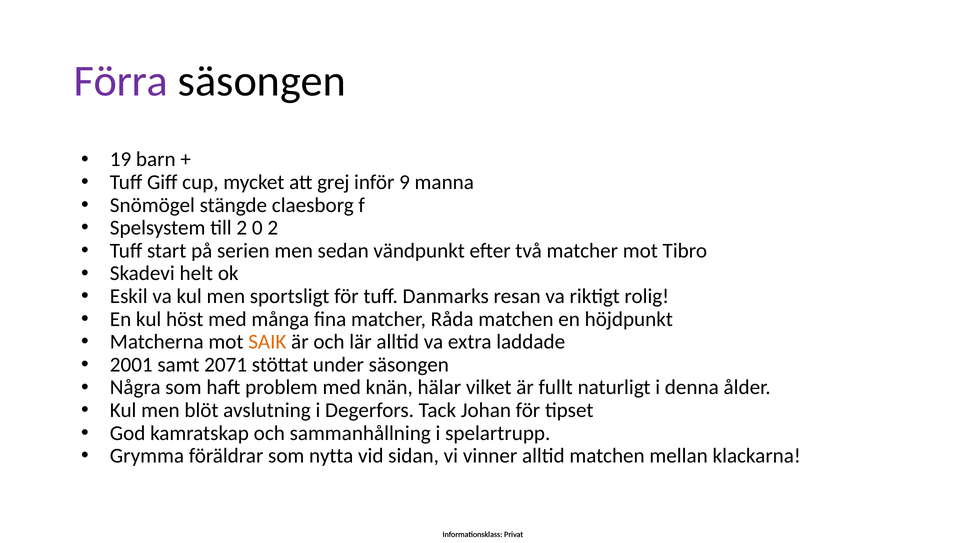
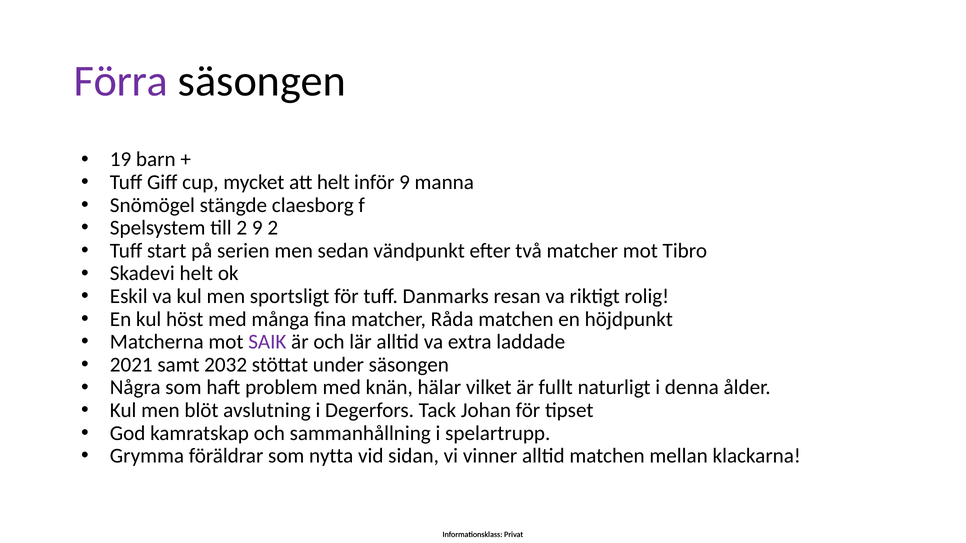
att grej: grej -> helt
2 0: 0 -> 9
SAIK colour: orange -> purple
2001: 2001 -> 2021
2071: 2071 -> 2032
